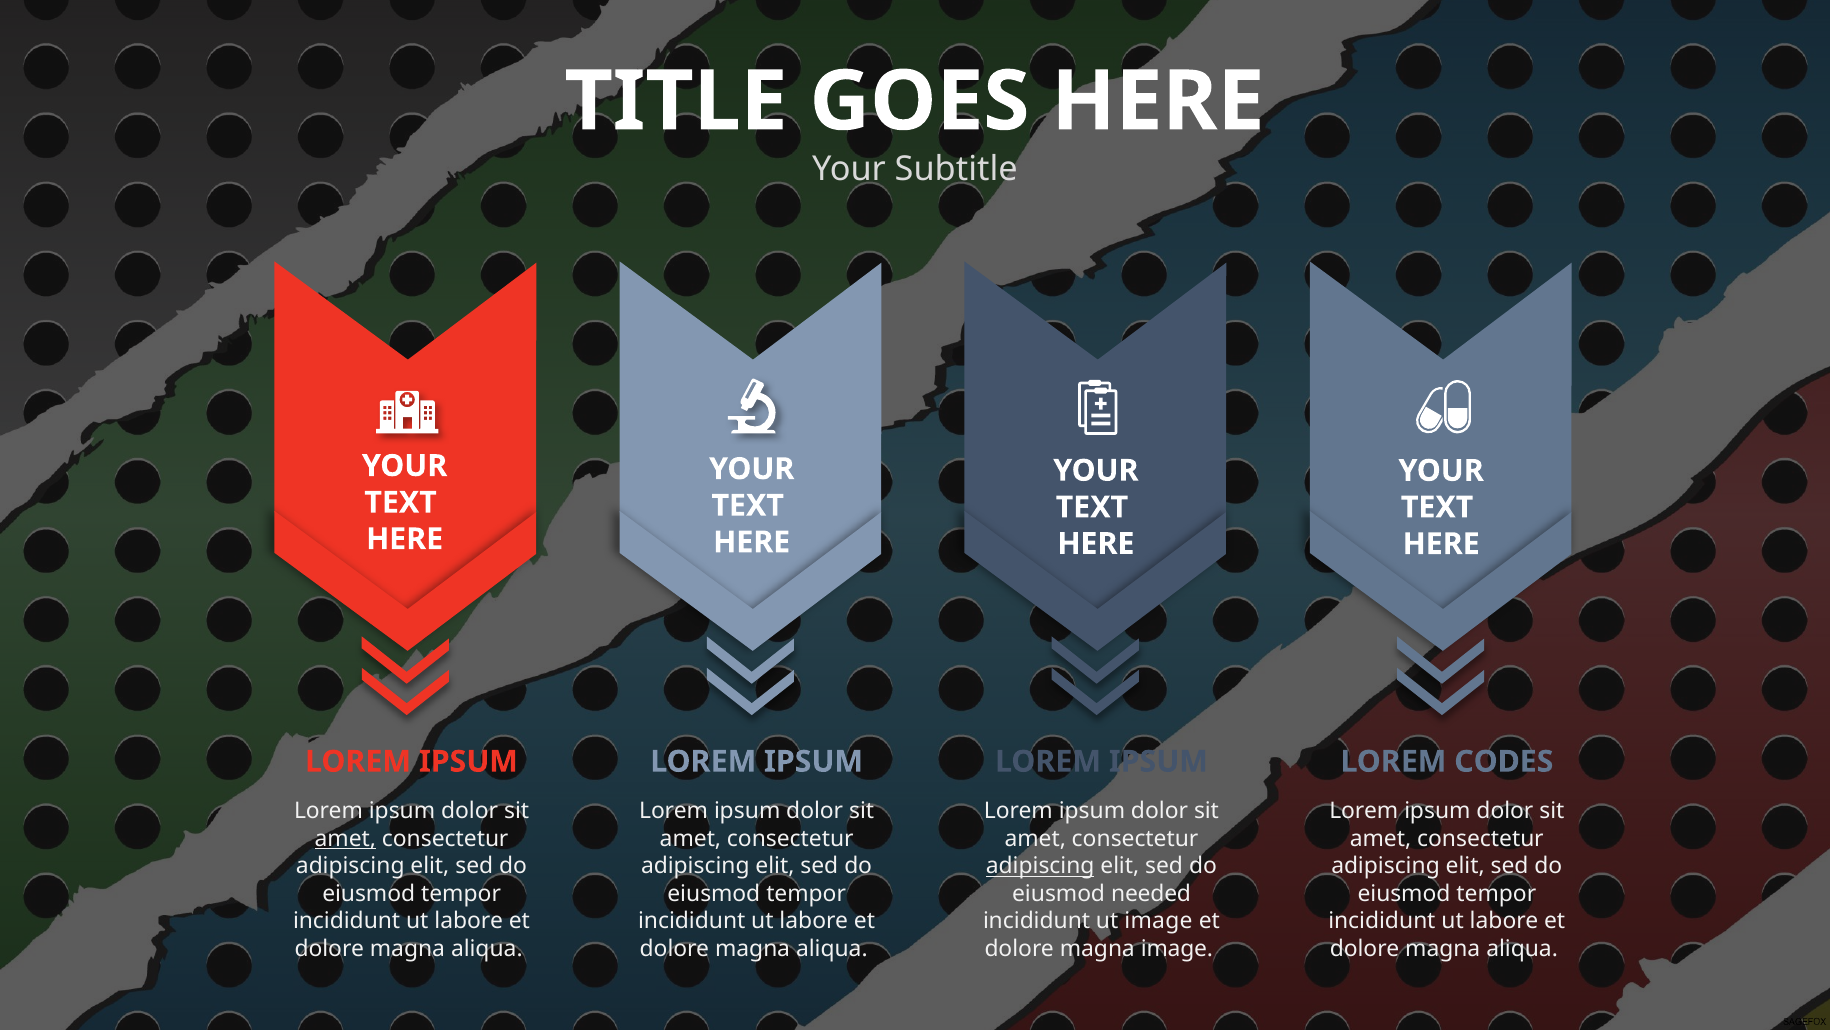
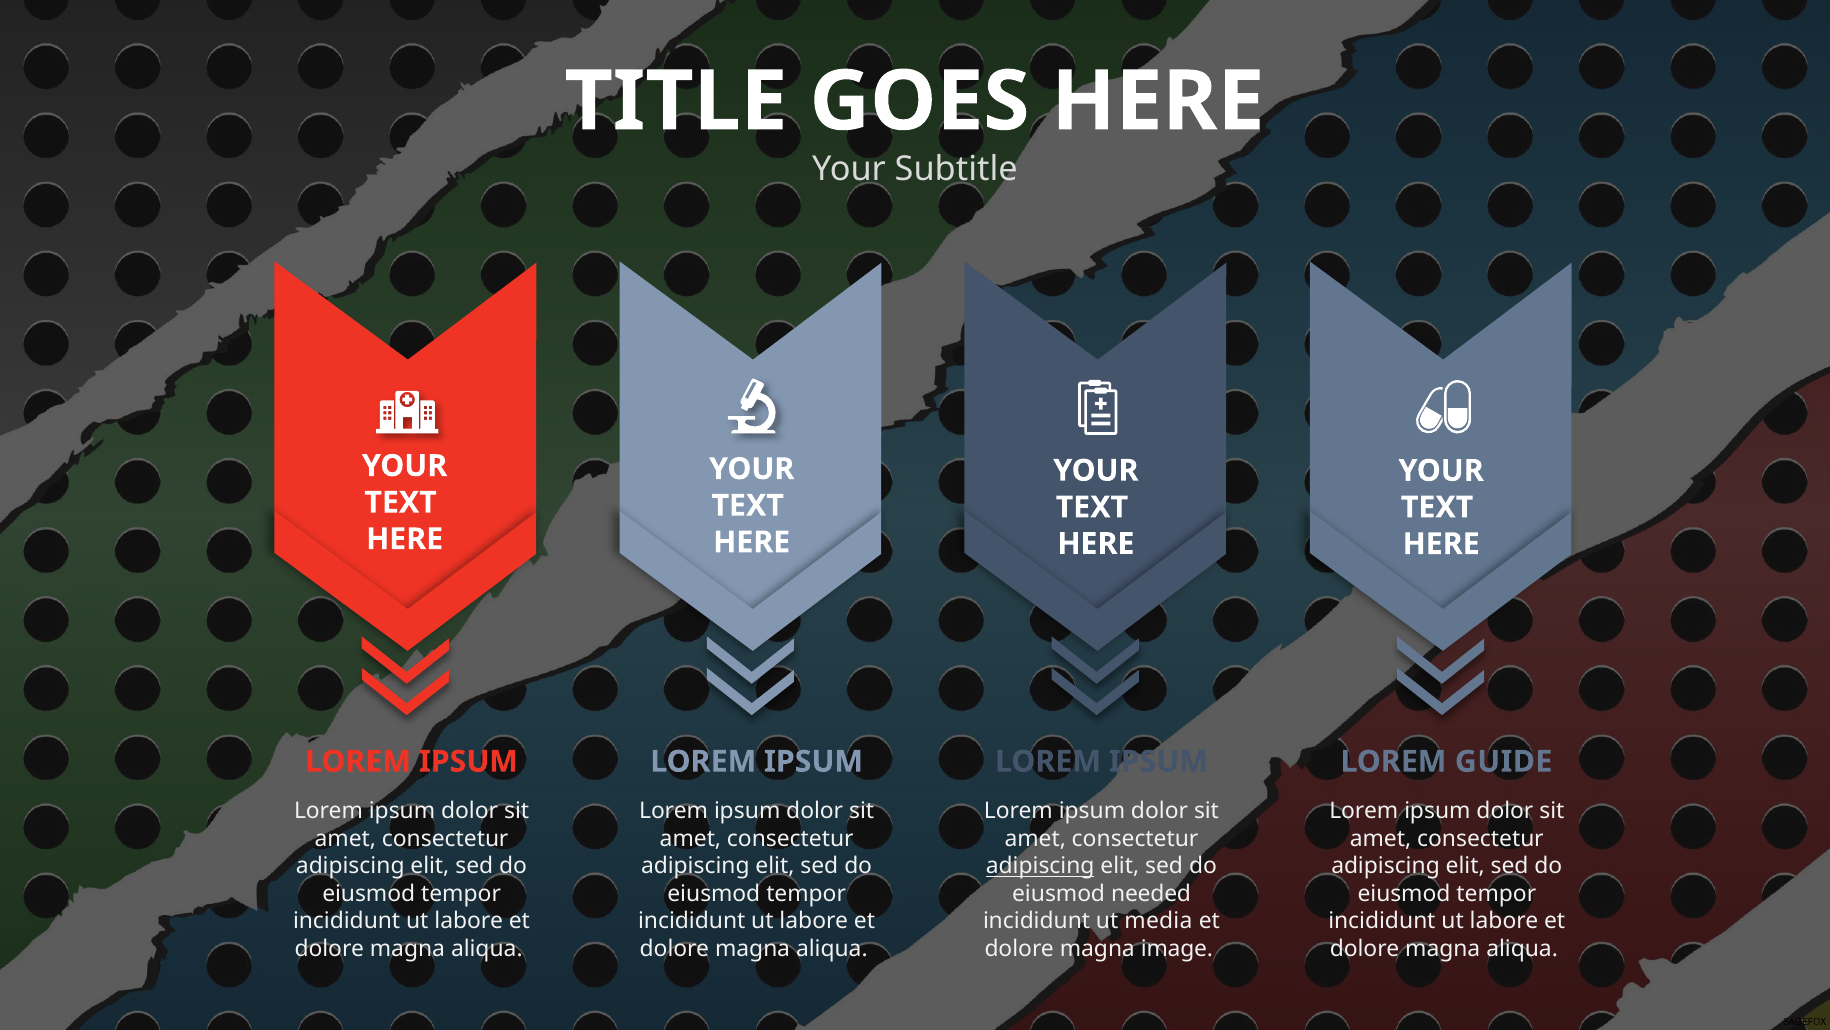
CODES: CODES -> GUIDE
amet at (345, 838) underline: present -> none
ut image: image -> media
